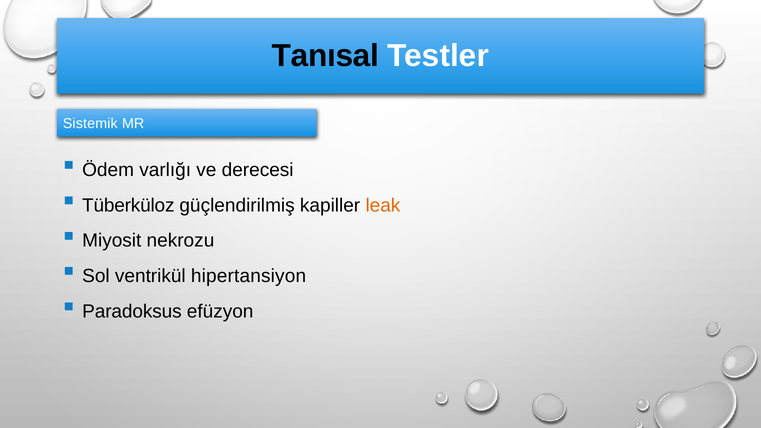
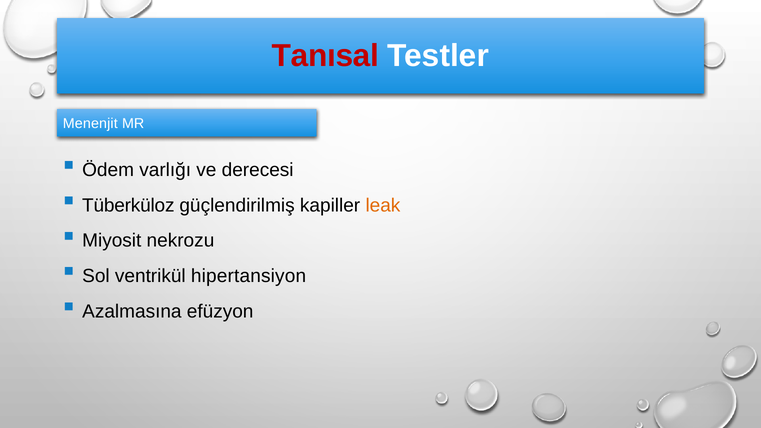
Tanısal colour: black -> red
Sistemik: Sistemik -> Menenjit
Paradoksus: Paradoksus -> Azalmasına
